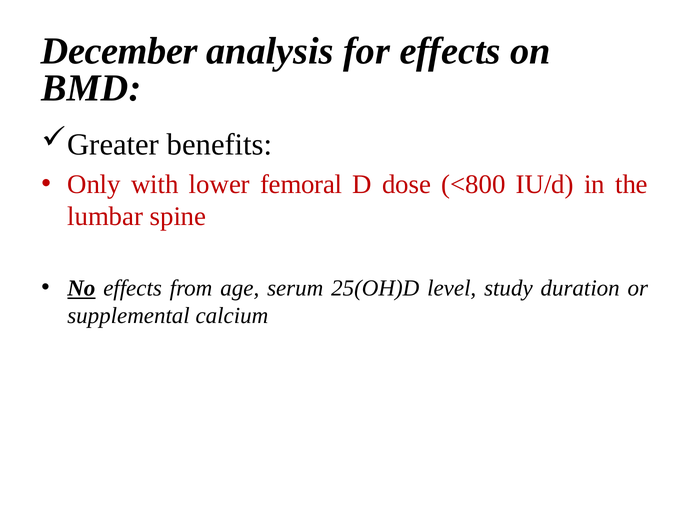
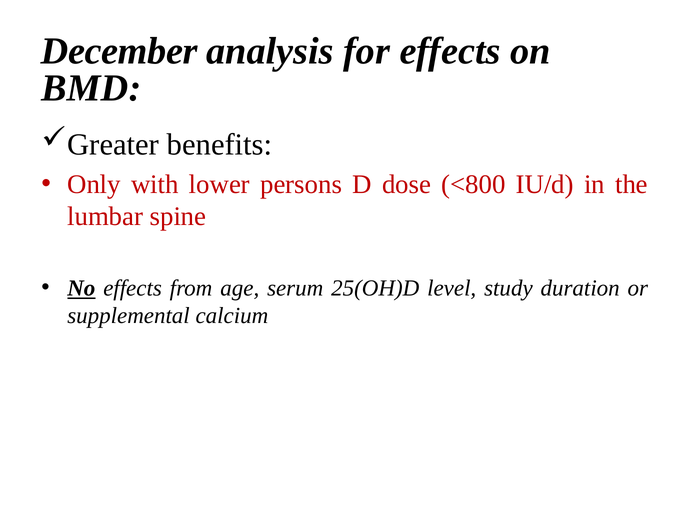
femoral: femoral -> persons
